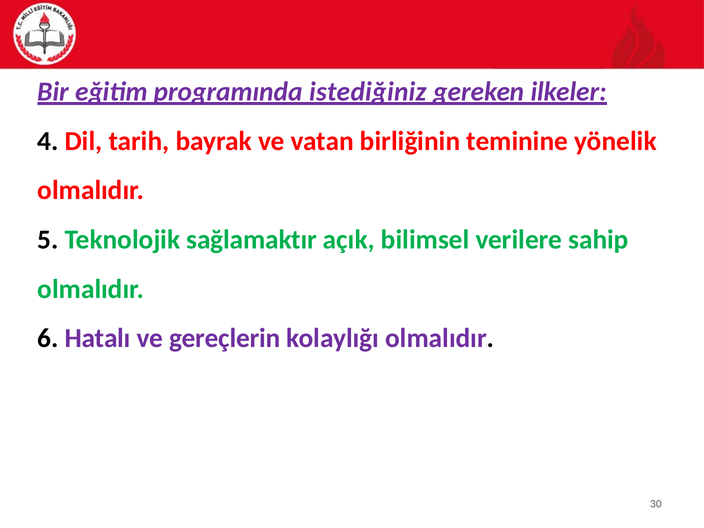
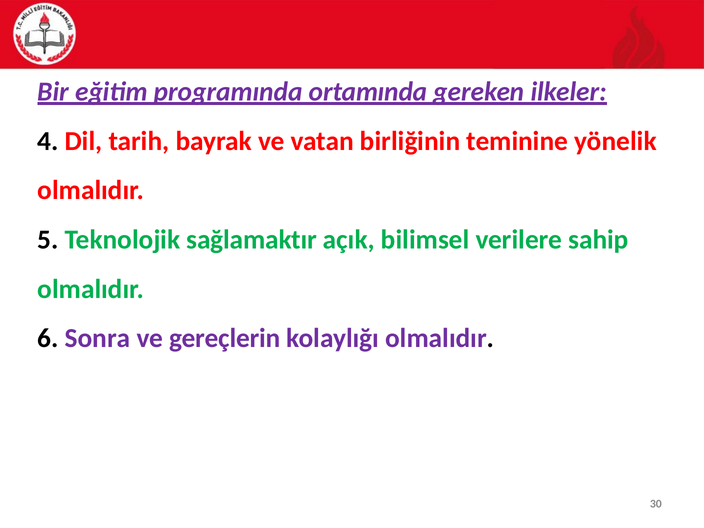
istediğiniz: istediğiniz -> ortamında
Hatalı: Hatalı -> Sonra
